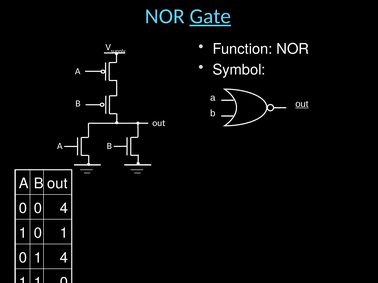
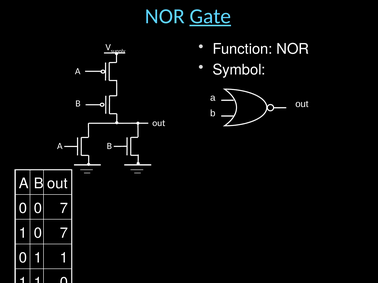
out at (302, 104) underline: present -> none
0 0 4: 4 -> 7
1 at (64, 234): 1 -> 7
0 1 4: 4 -> 1
